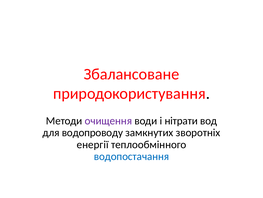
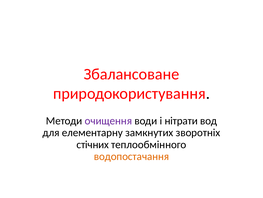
водопроводу: водопроводу -> елементарну
енергії: енергії -> стічних
водопостачання colour: blue -> orange
